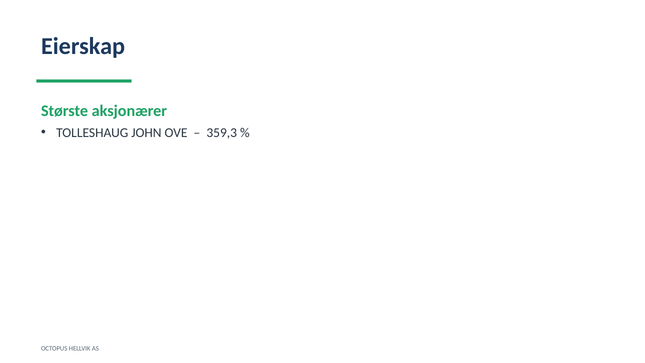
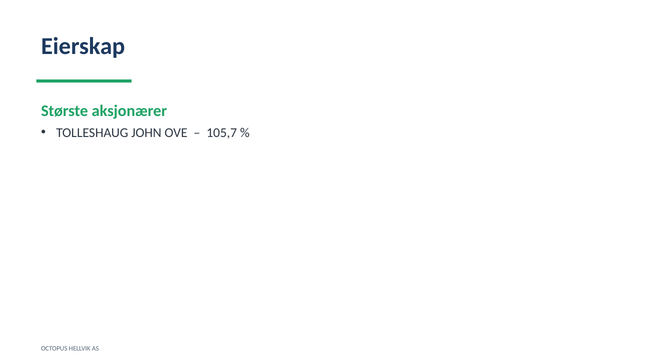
359,3: 359,3 -> 105,7
